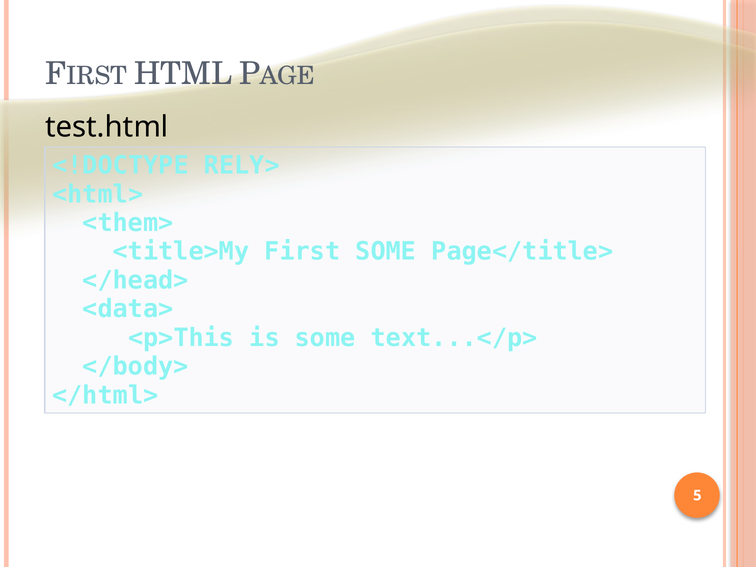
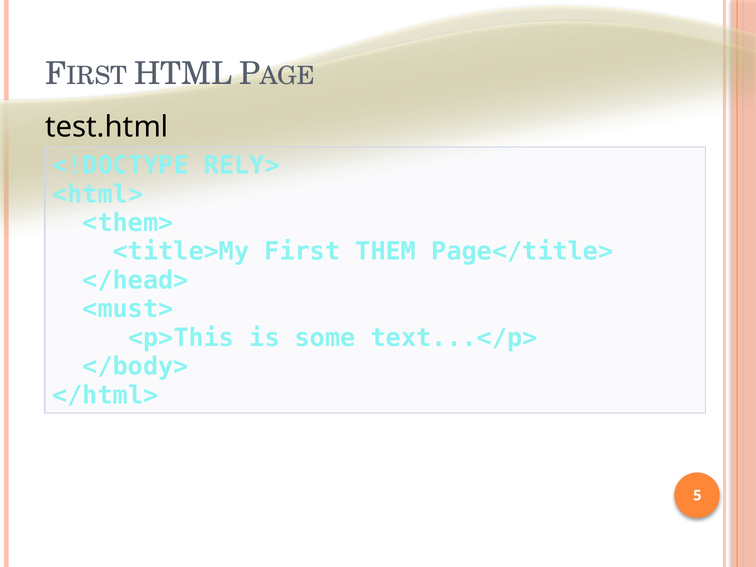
First SOME: SOME -> THEM
<data>: <data> -> <must>
